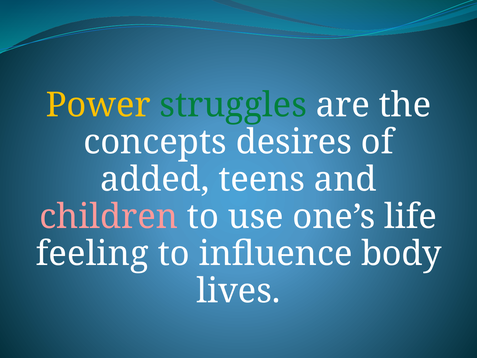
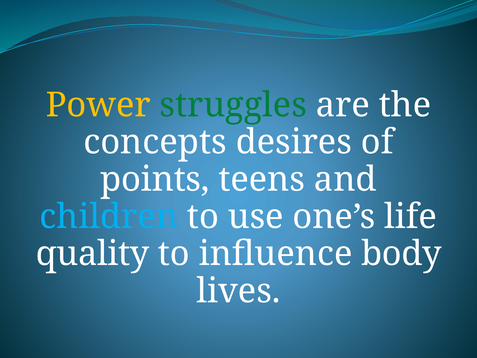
added: added -> points
children colour: pink -> light blue
feeling: feeling -> quality
